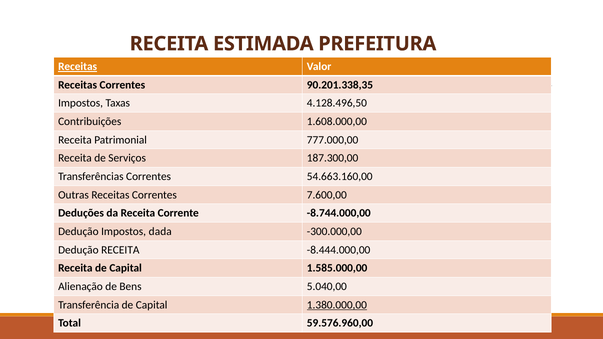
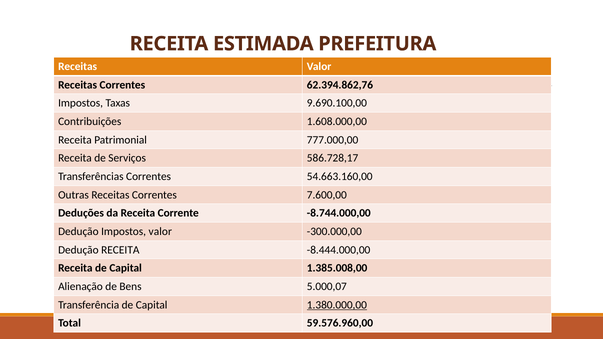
Receitas at (78, 67) underline: present -> none
90.201.338,35: 90.201.338,35 -> 62.394.862,76
4.128.496,50: 4.128.496,50 -> 9.690.100,00
187.300,00: 187.300,00 -> 586.728,17
Impostos dada: dada -> valor
1.585.000,00: 1.585.000,00 -> 1.385.008,00
5.040,00: 5.040,00 -> 5.000,07
